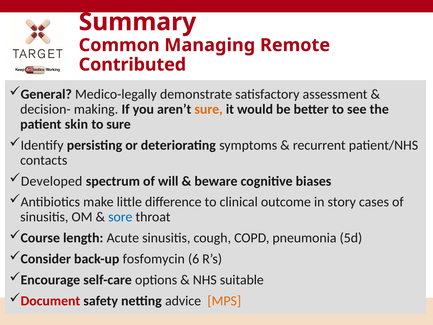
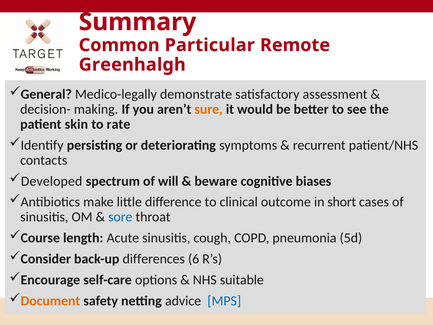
Managing: Managing -> Particular
Contributed: Contributed -> Greenhalgh
to sure: sure -> rate
story: story -> short
fosfomycin: fosfomycin -> differences
Document colour: red -> orange
MPS colour: orange -> blue
